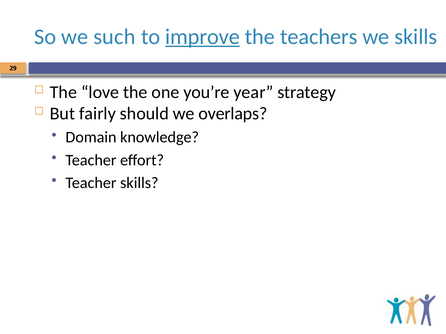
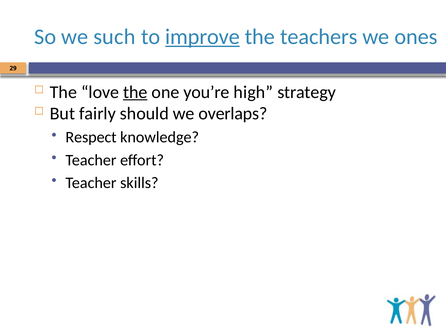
we skills: skills -> ones
the at (135, 92) underline: none -> present
year: year -> high
Domain: Domain -> Respect
